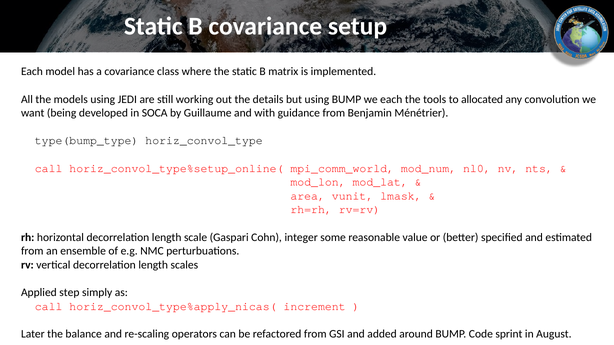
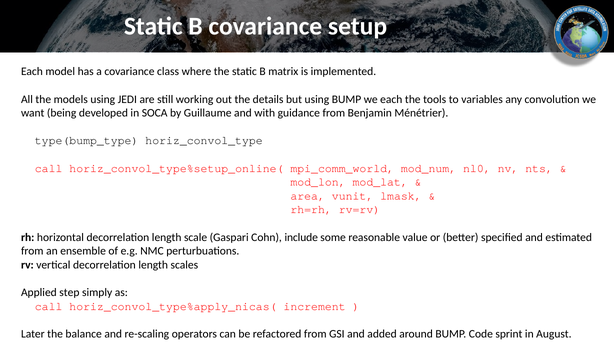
allocated: allocated -> variables
integer: integer -> include
